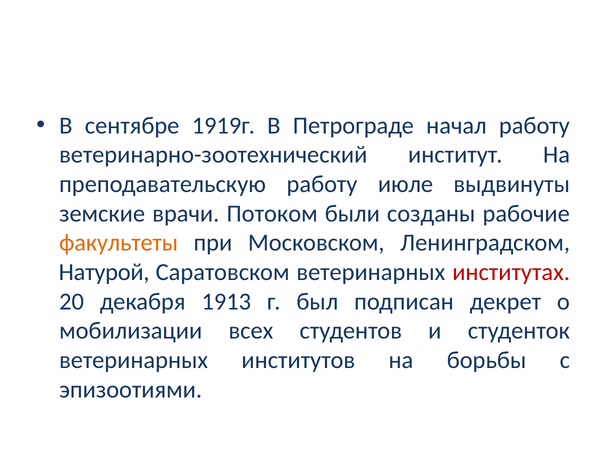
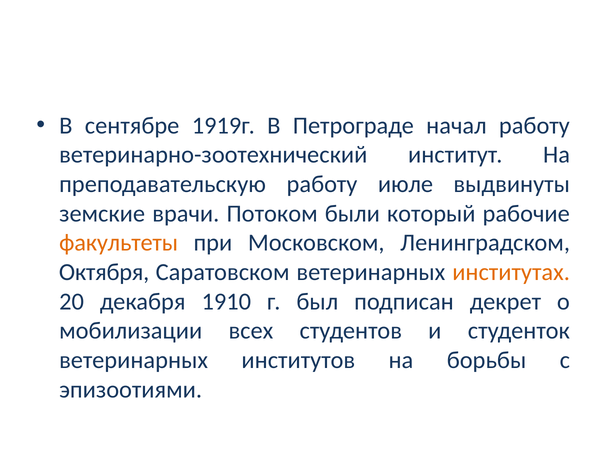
созданы: созданы -> который
Натурой: Натурой -> Октября
институтах colour: red -> orange
1913: 1913 -> 1910
